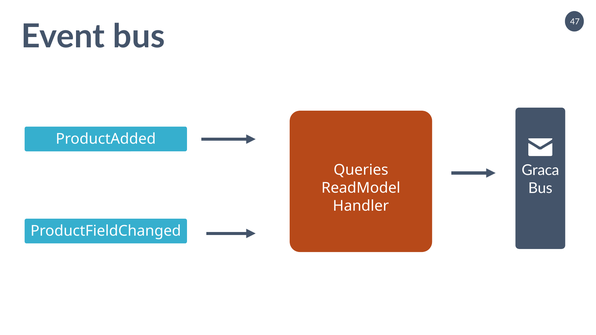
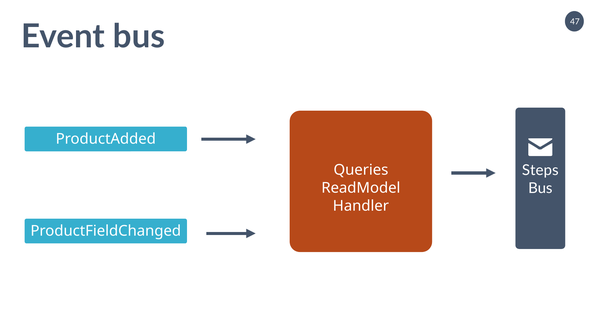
Graca: Graca -> Steps
